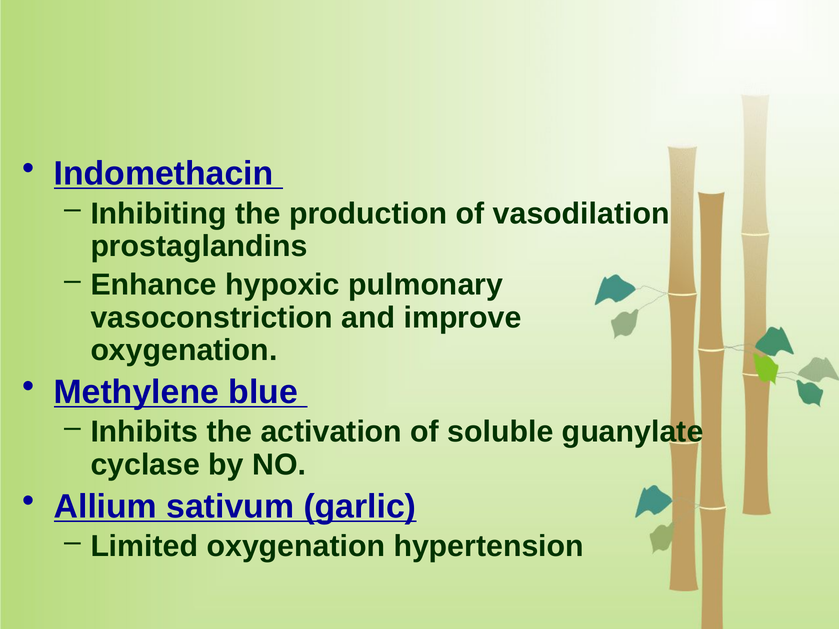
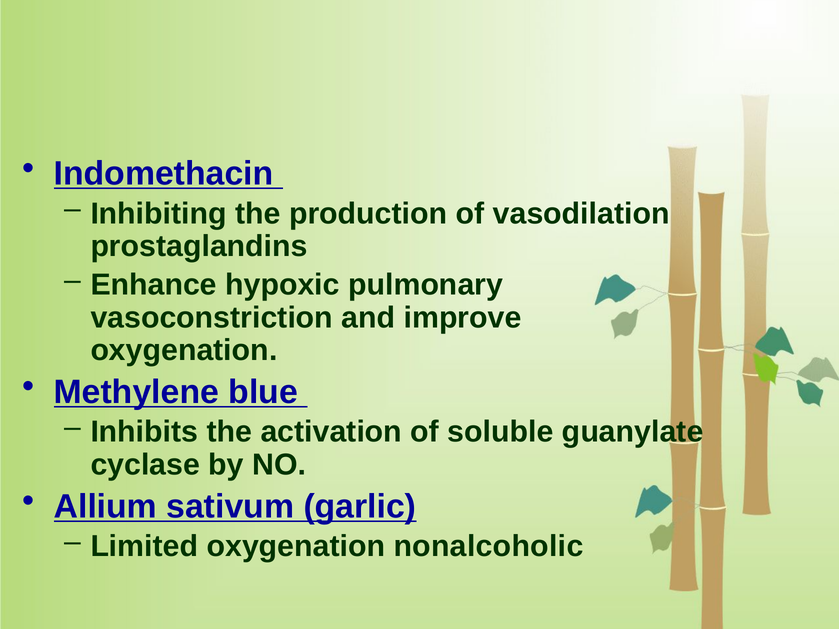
hypertension: hypertension -> nonalcoholic
